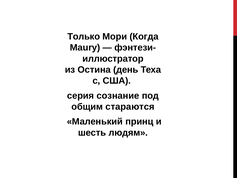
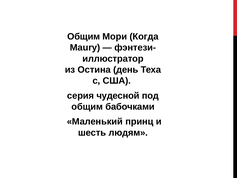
Только at (84, 36): Только -> Общим
сознание: сознание -> чудесной
стараются: стараются -> бабочками
